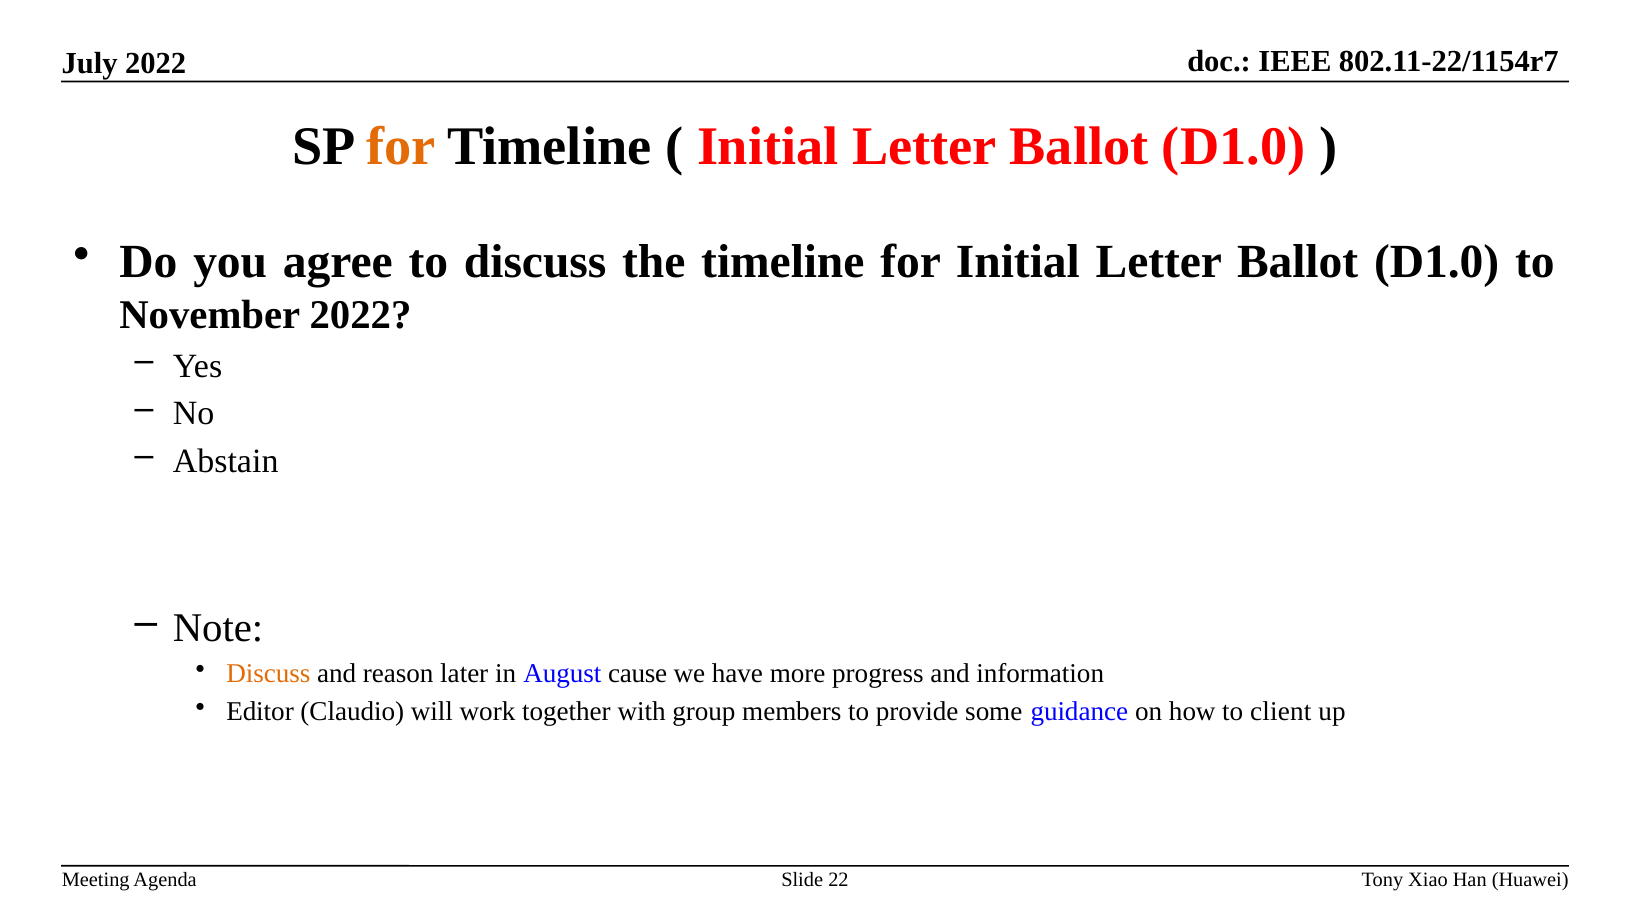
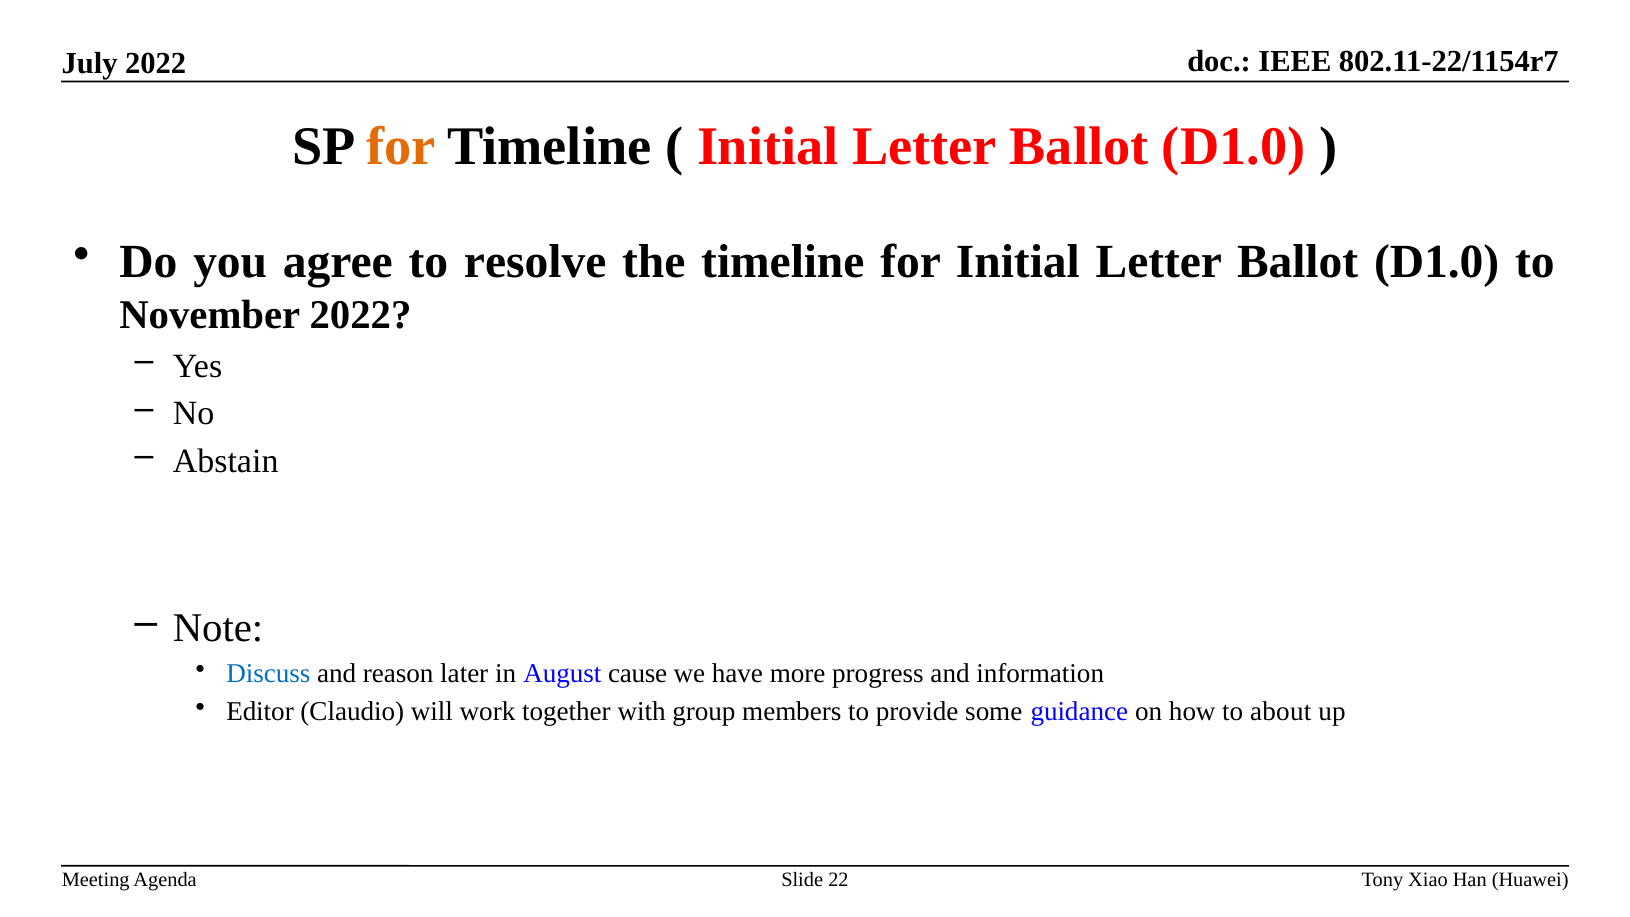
to discuss: discuss -> resolve
Discuss at (268, 674) colour: orange -> blue
client: client -> about
